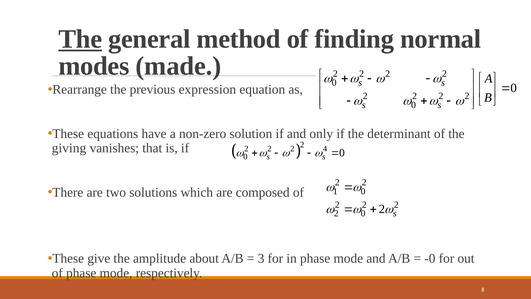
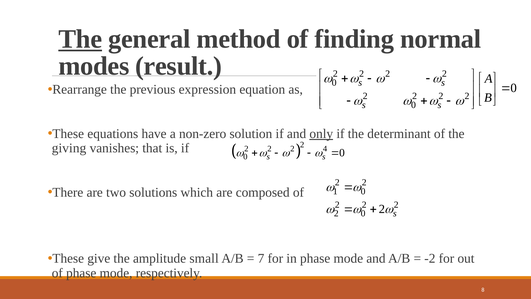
made: made -> result
only underline: none -> present
about: about -> small
3: 3 -> 7
-0: -0 -> -2
